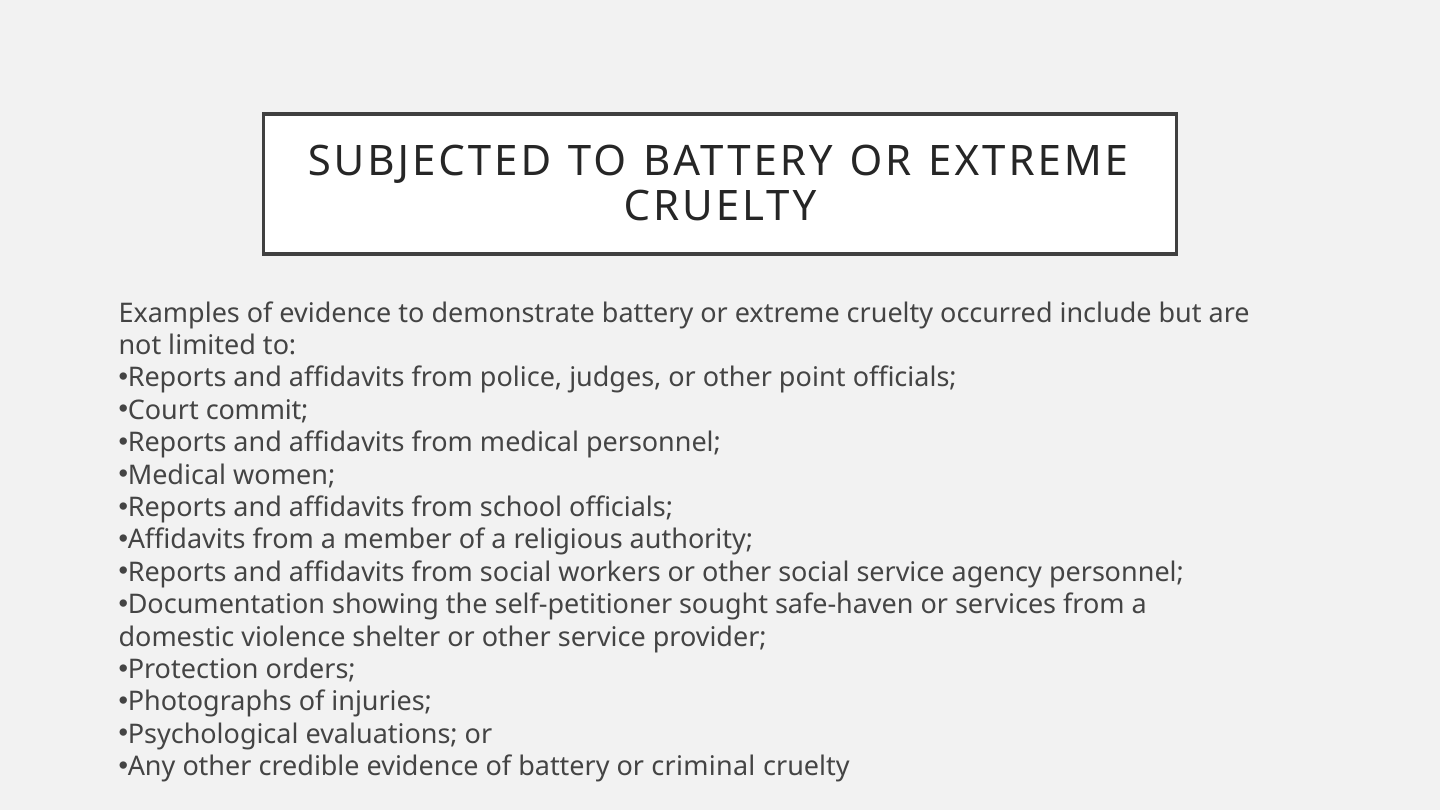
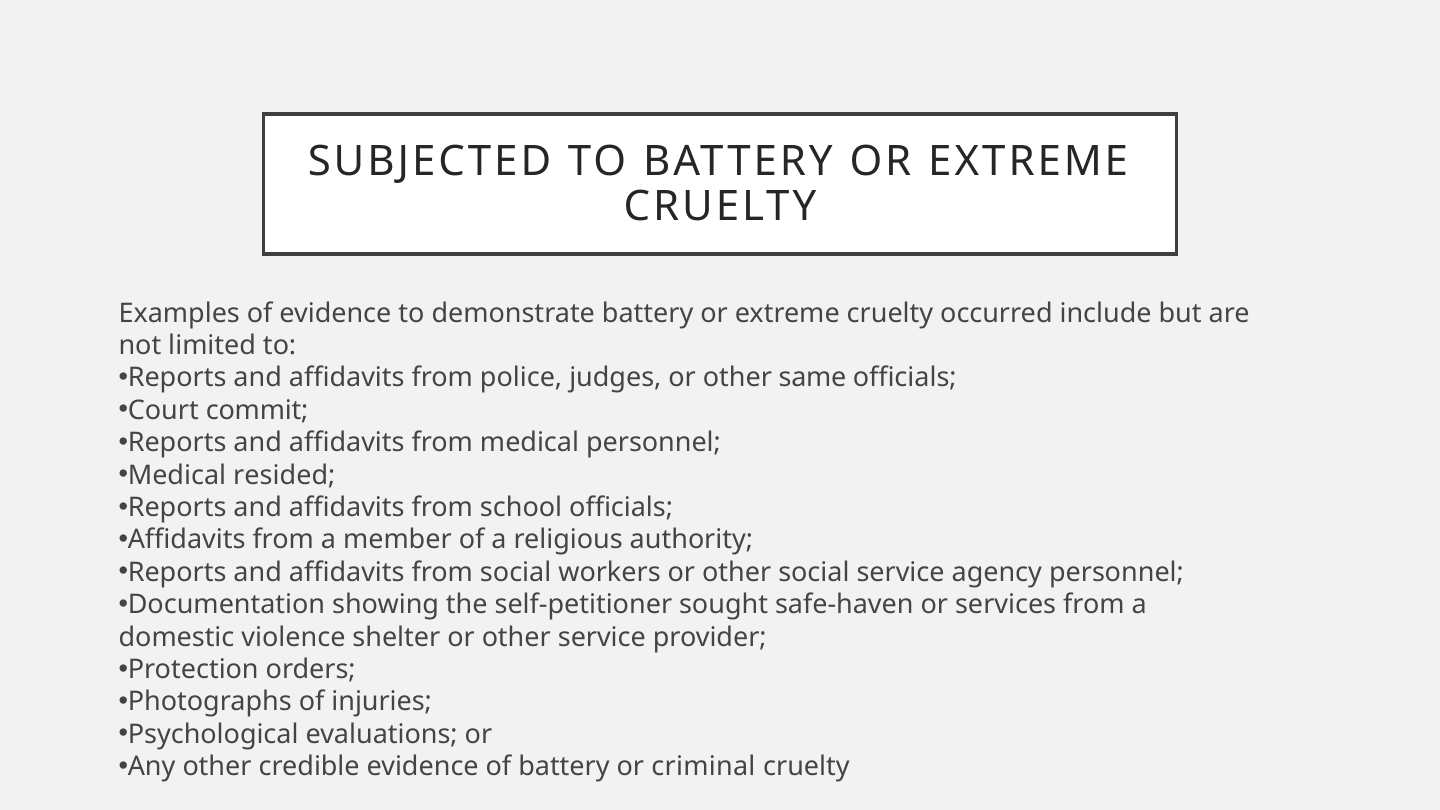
point: point -> same
women: women -> resided
